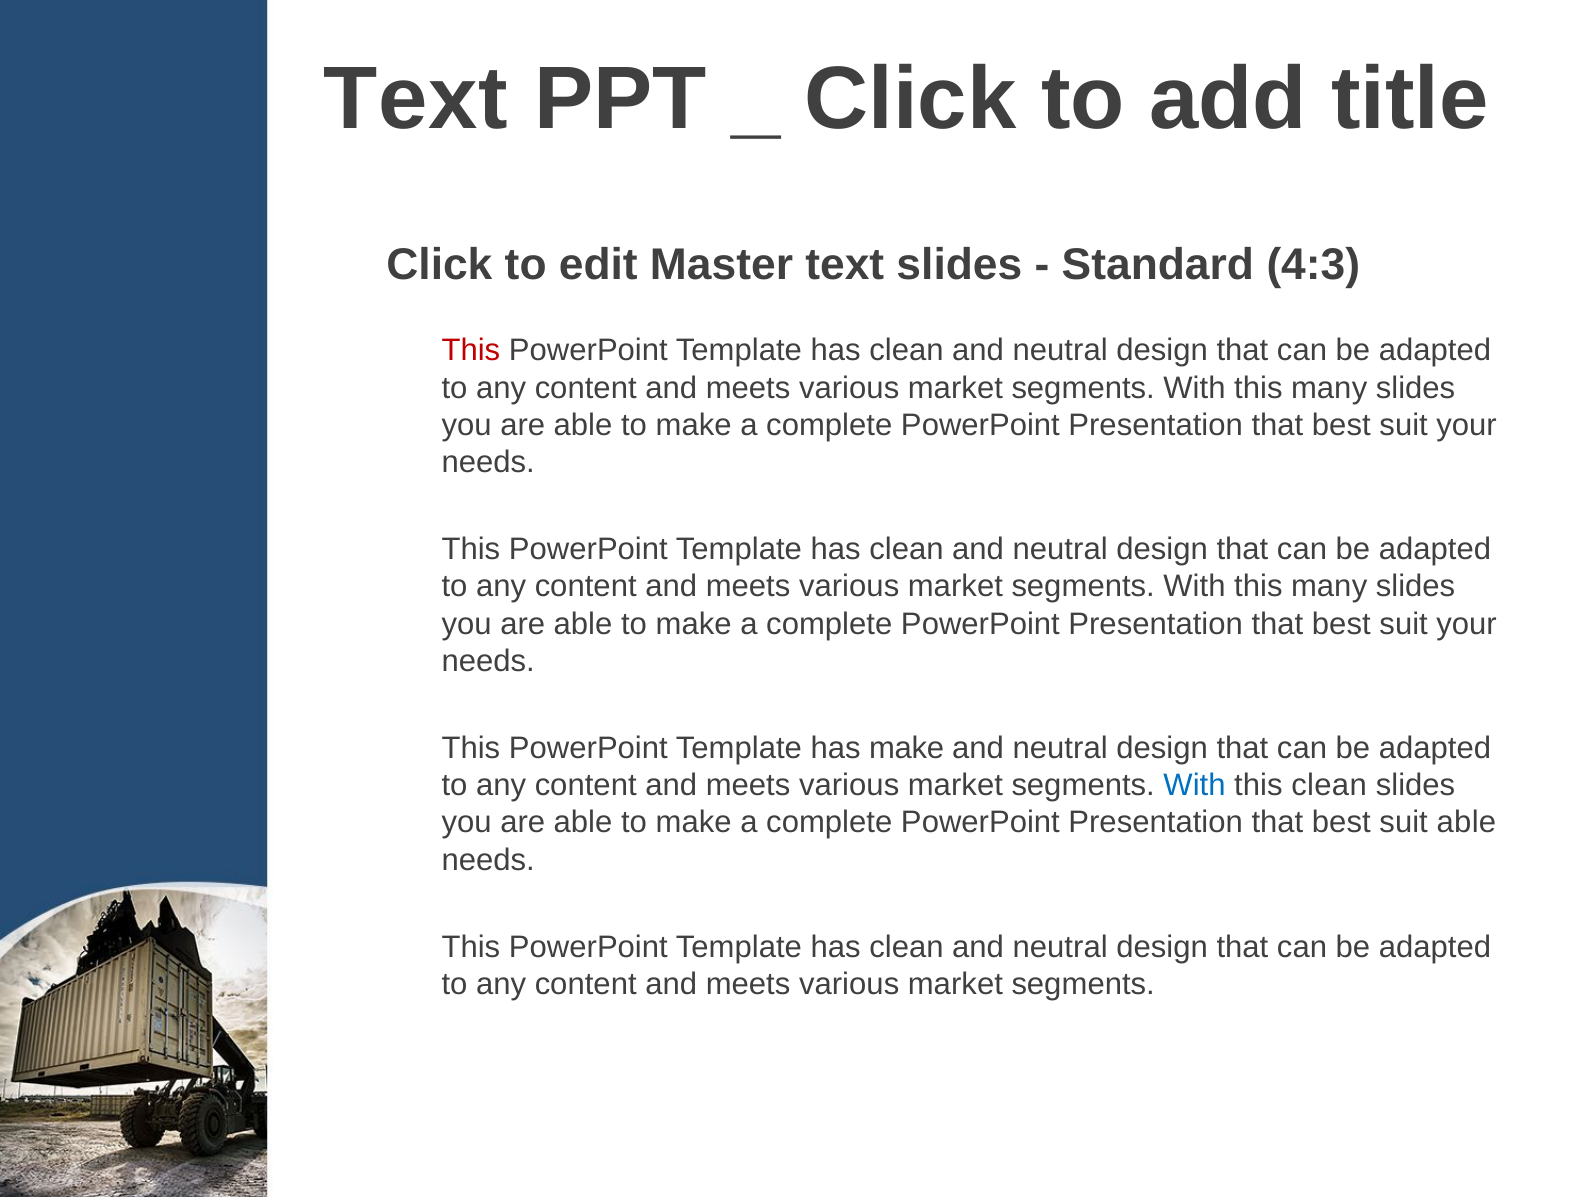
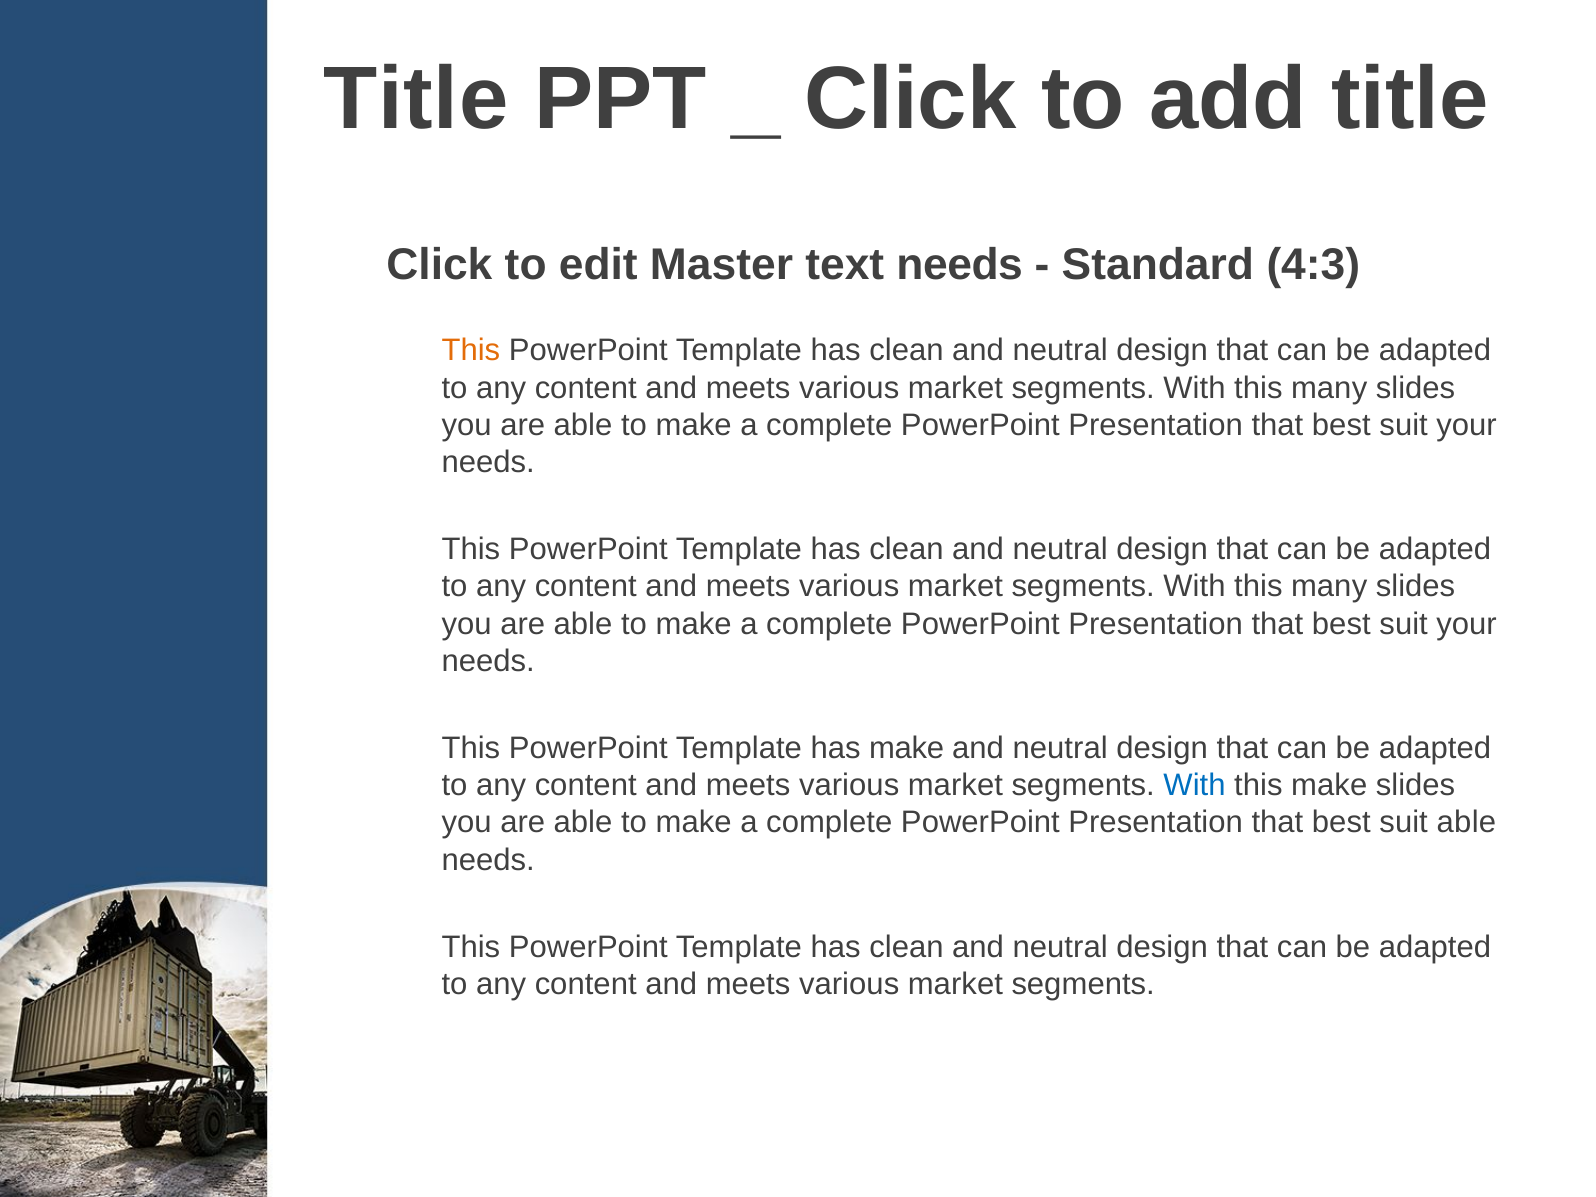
Text at (416, 99): Text -> Title
text slides: slides -> needs
This at (471, 351) colour: red -> orange
this clean: clean -> make
